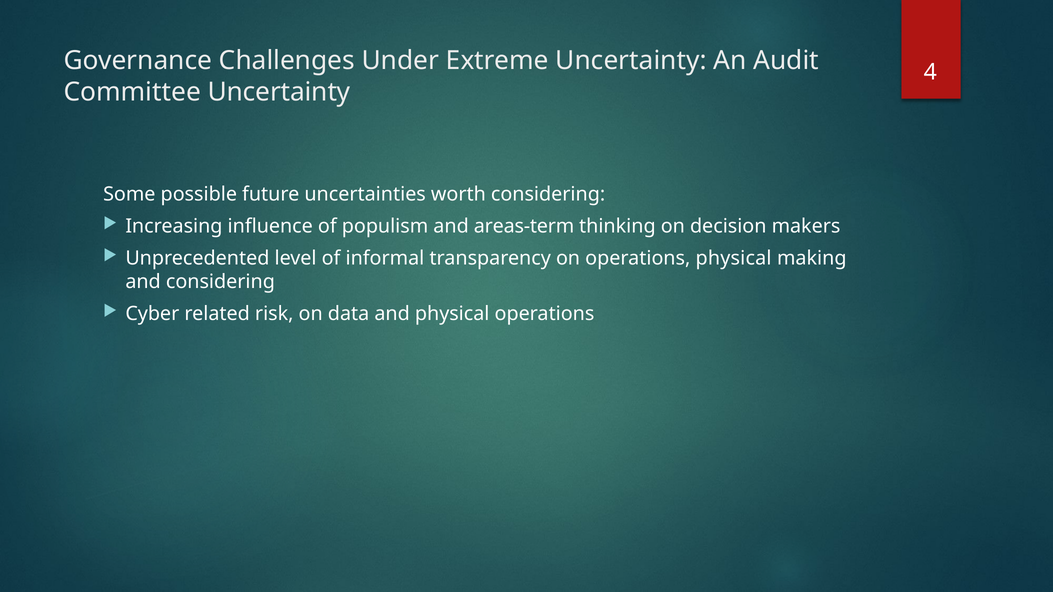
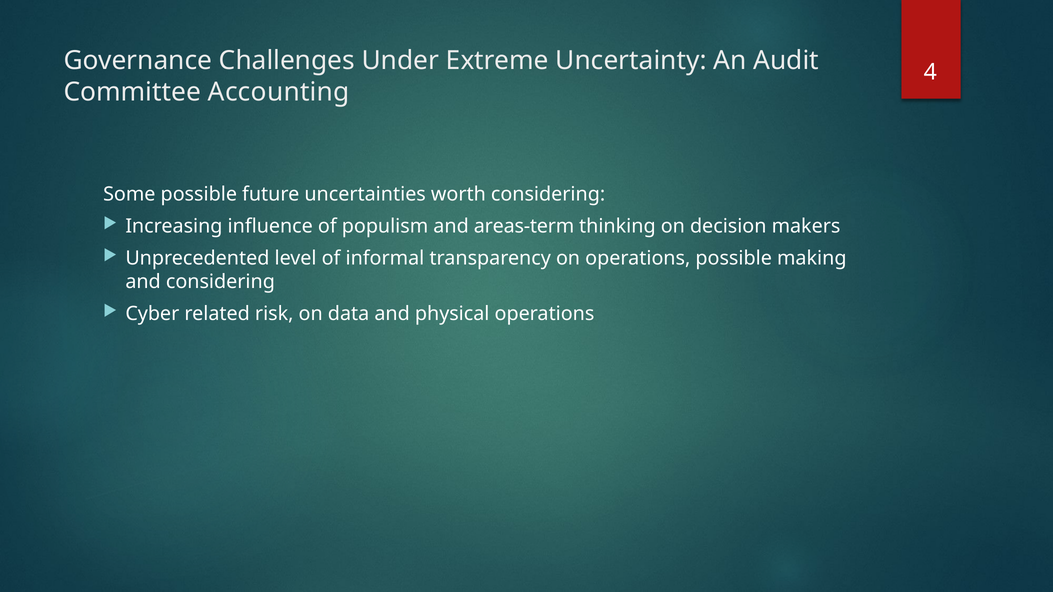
Committee Uncertainty: Uncertainty -> Accounting
operations physical: physical -> possible
